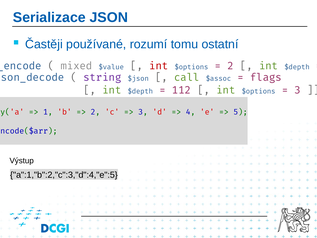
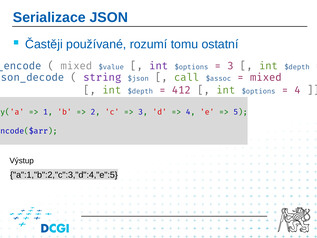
int at (159, 66) colour: red -> purple
2 at (230, 66): 2 -> 3
flags at (266, 77): flags -> mixed
112: 112 -> 412
3 at (298, 90): 3 -> 4
